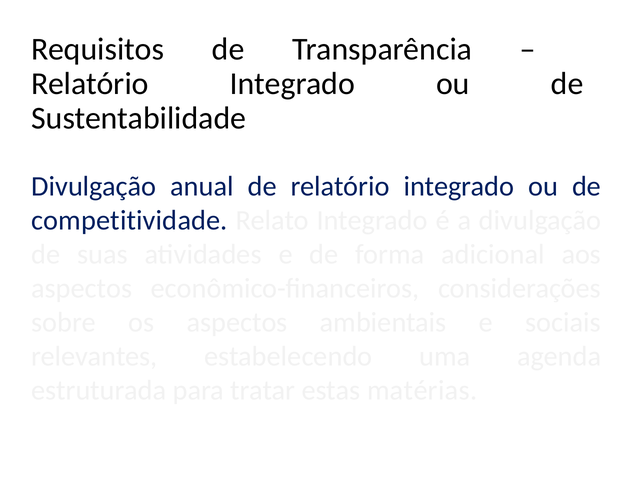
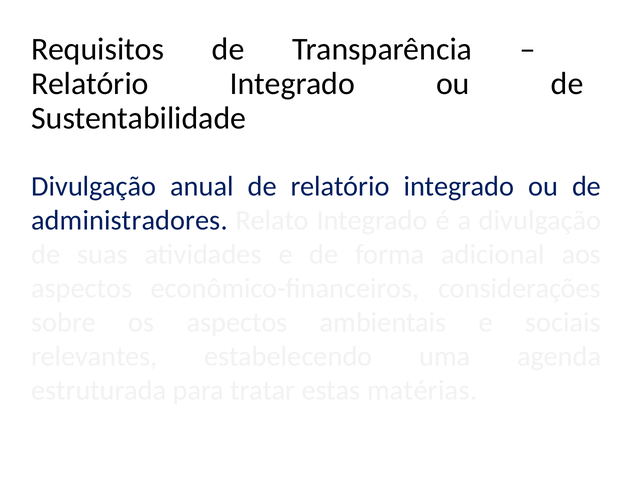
competitividade: competitividade -> administradores
